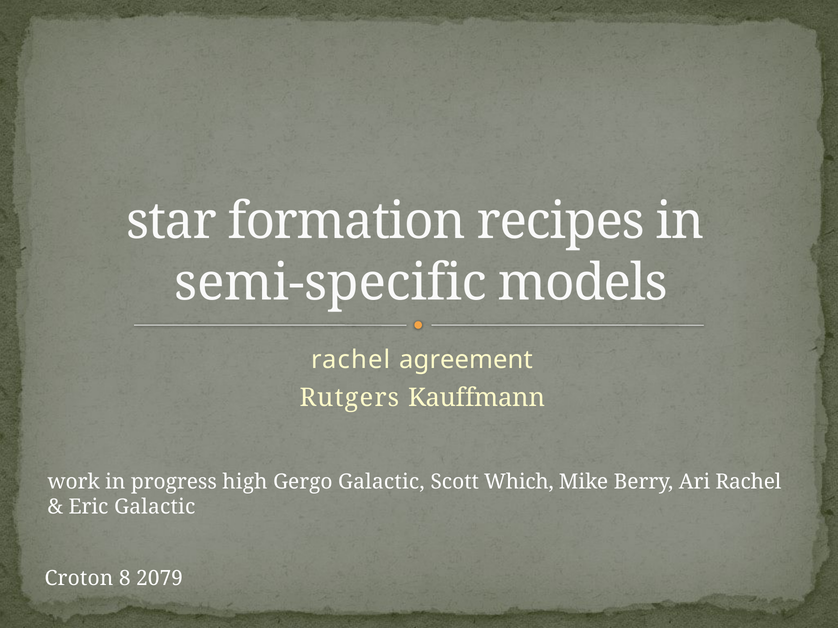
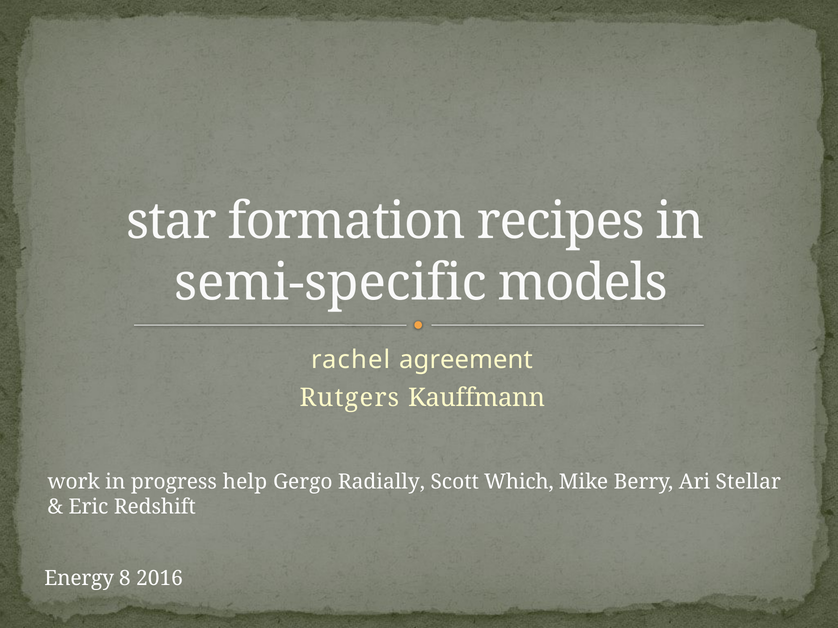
high: high -> help
Gergo Galactic: Galactic -> Radially
Ari Rachel: Rachel -> Stellar
Eric Galactic: Galactic -> Redshift
Croton: Croton -> Energy
2079: 2079 -> 2016
